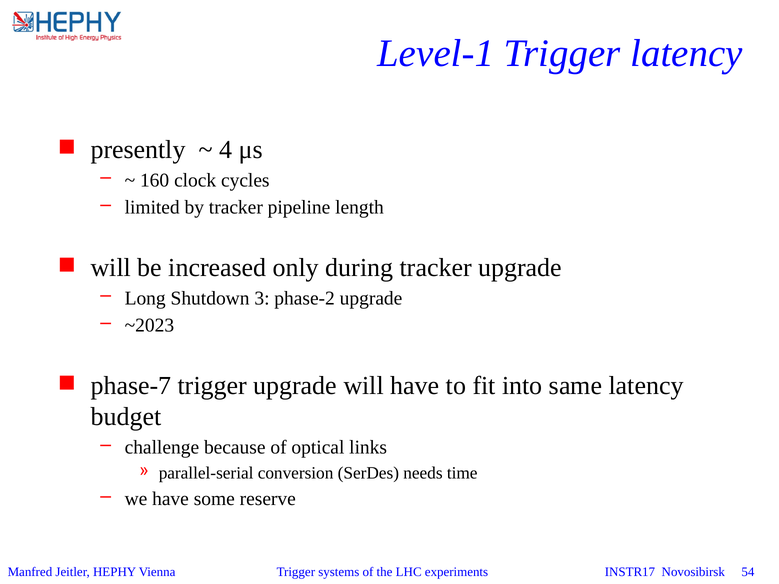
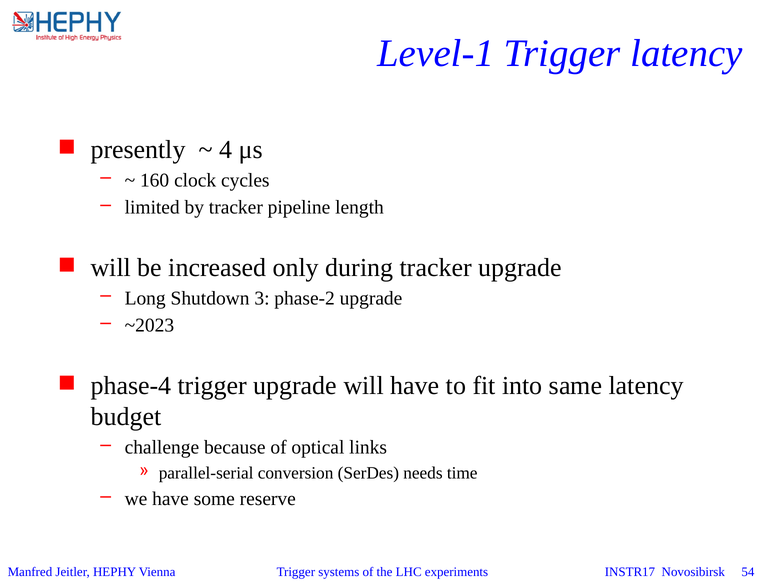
phase-7: phase-7 -> phase-4
